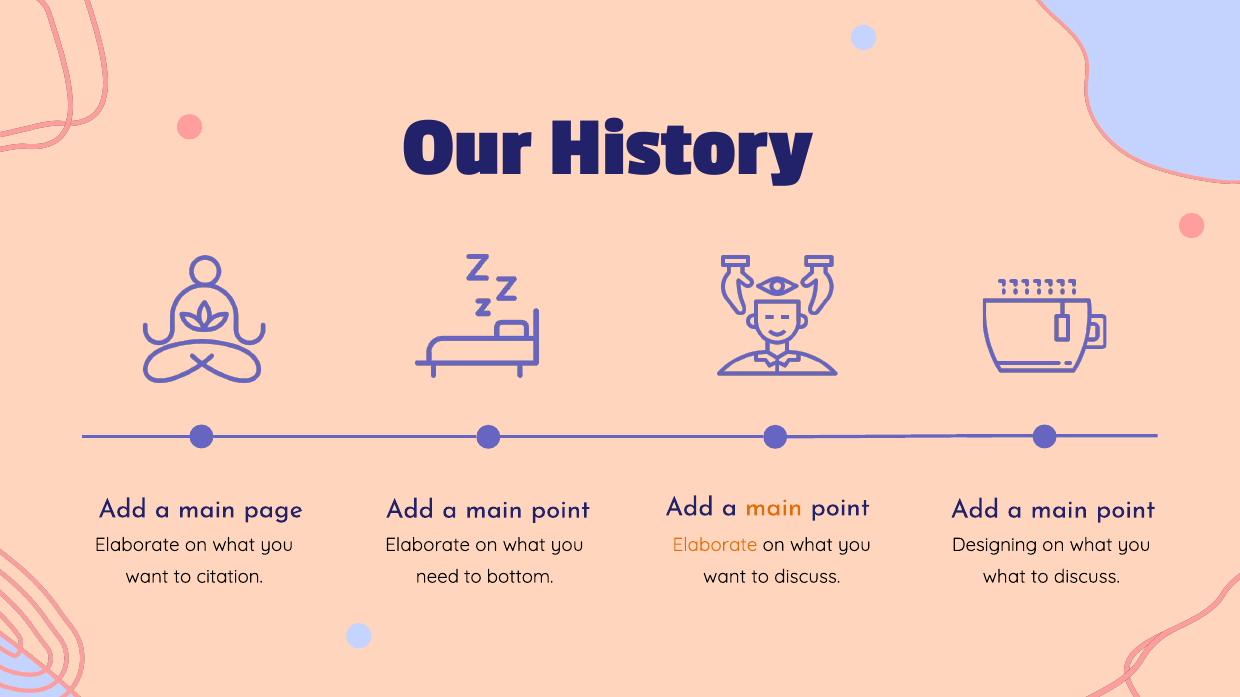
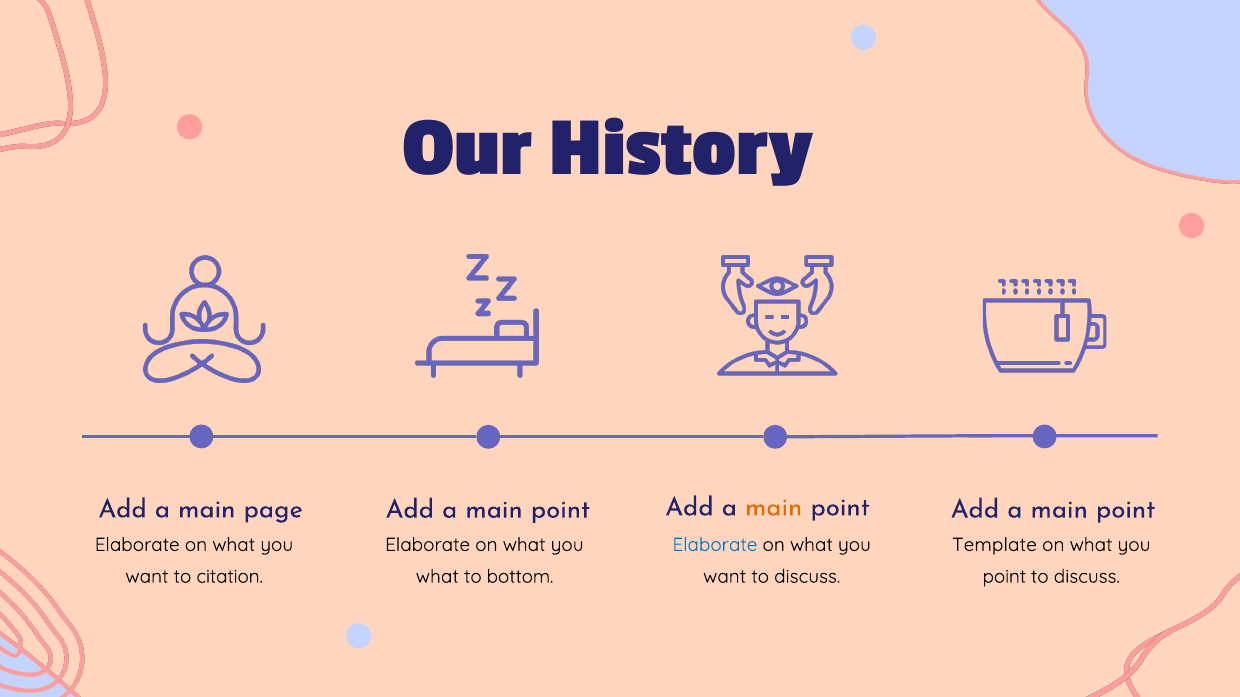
Elaborate at (715, 545) colour: orange -> blue
Designing: Designing -> Template
need at (437, 577): need -> what
what at (1004, 577): what -> point
